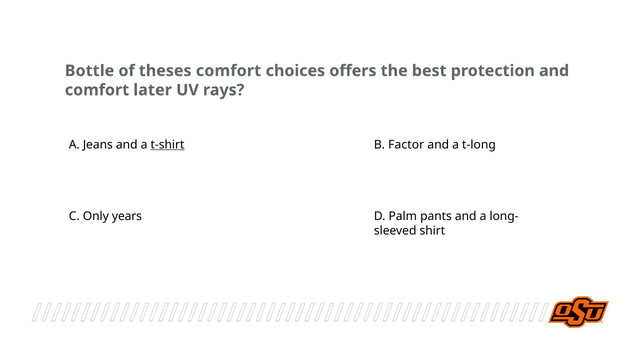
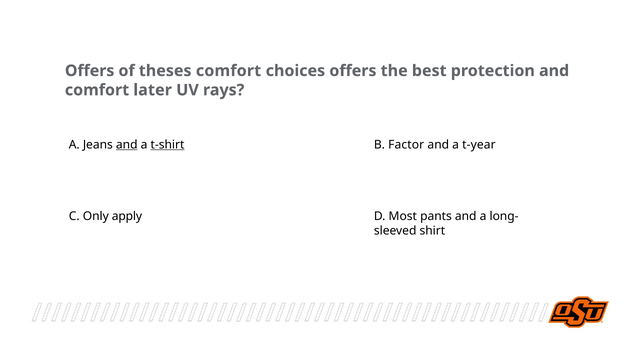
Bottle at (90, 71): Bottle -> Offers
and at (127, 145) underline: none -> present
t-long: t-long -> t-year
years: years -> apply
Palm: Palm -> Most
